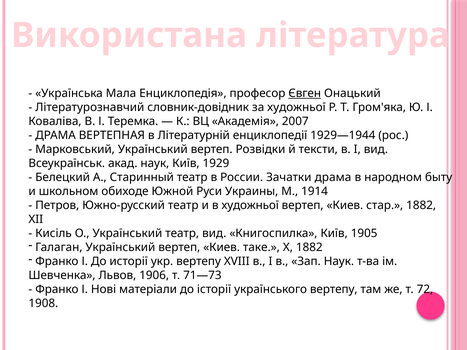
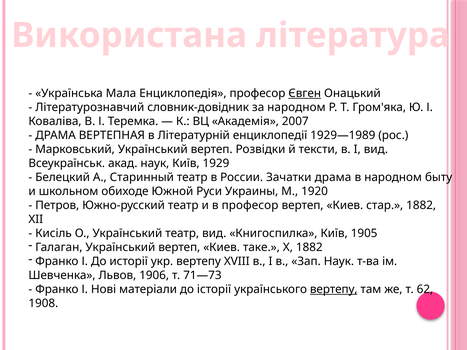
за художньої: художньої -> народном
1929—1944: 1929—1944 -> 1929—1989
1914: 1914 -> 1920
в художньої: художньої -> професор
вертепу at (334, 289) underline: none -> present
72: 72 -> 62
